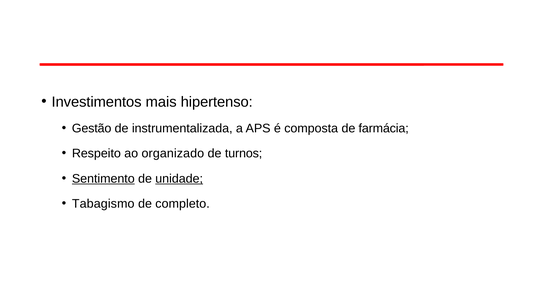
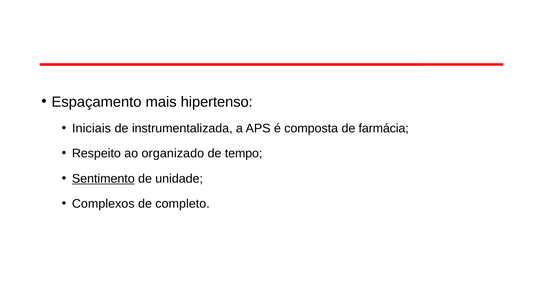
Investimentos: Investimentos -> Espaçamento
Gestão: Gestão -> Iniciais
turnos: turnos -> tempo
unidade underline: present -> none
Tabagismo: Tabagismo -> Complexos
